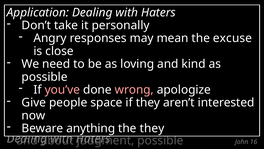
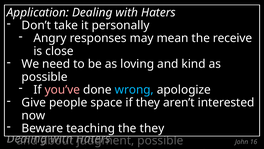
excuse: excuse -> receive
wrong at (134, 89) colour: pink -> light blue
anything: anything -> teaching
